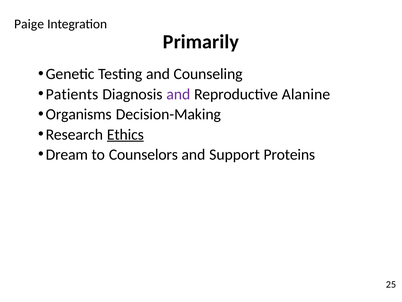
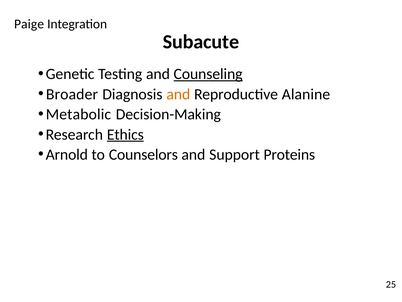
Primarily: Primarily -> Subacute
Counseling underline: none -> present
Patients: Patients -> Broader
and at (178, 94) colour: purple -> orange
Organisms: Organisms -> Metabolic
Dream: Dream -> Arnold
